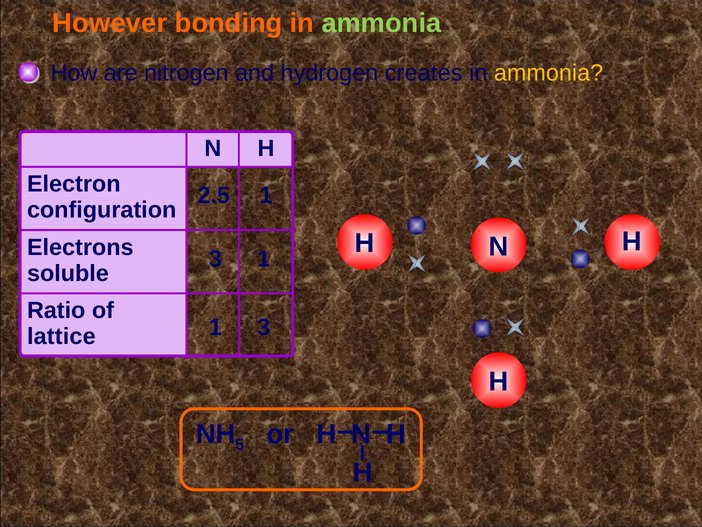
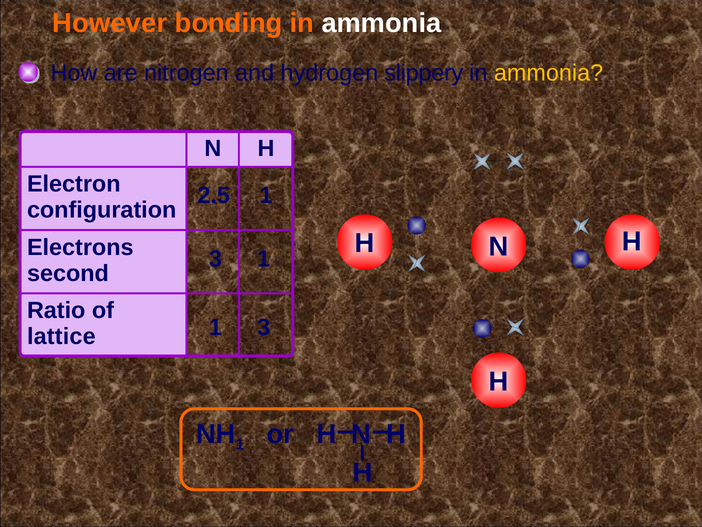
ammonia at (381, 23) colour: light green -> white
creates: creates -> slippery
soluble: soluble -> second
5 at (240, 444): 5 -> 1
